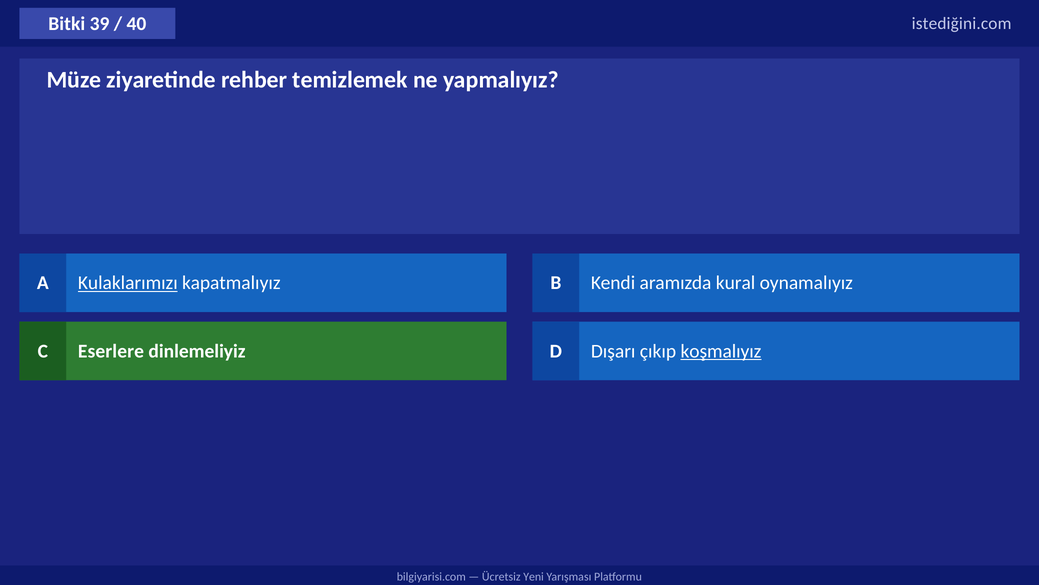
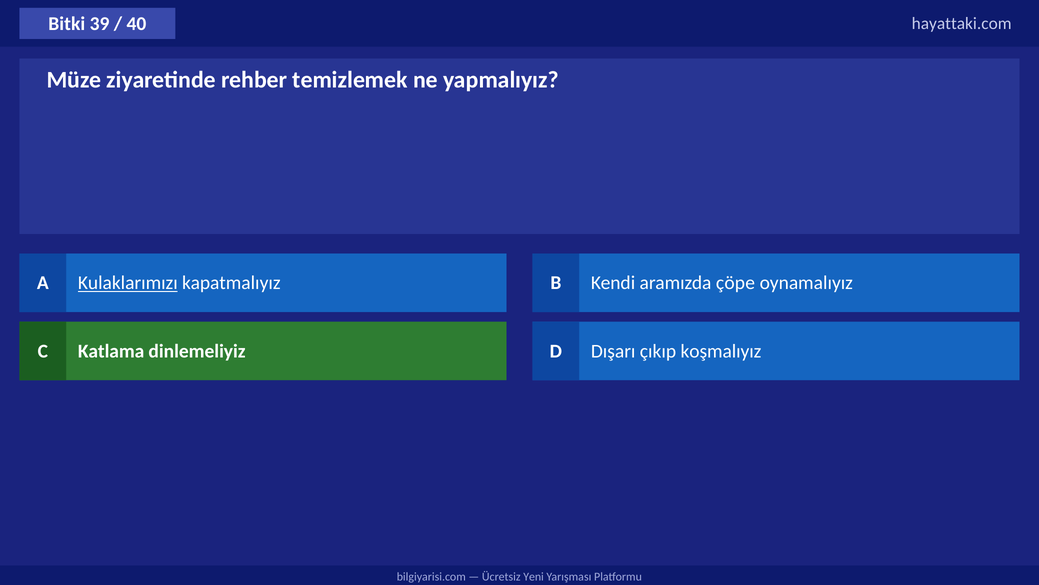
istediğini.com: istediğini.com -> hayattaki.com
kural: kural -> çöpe
Eserlere: Eserlere -> Katlama
koşmalıyız underline: present -> none
